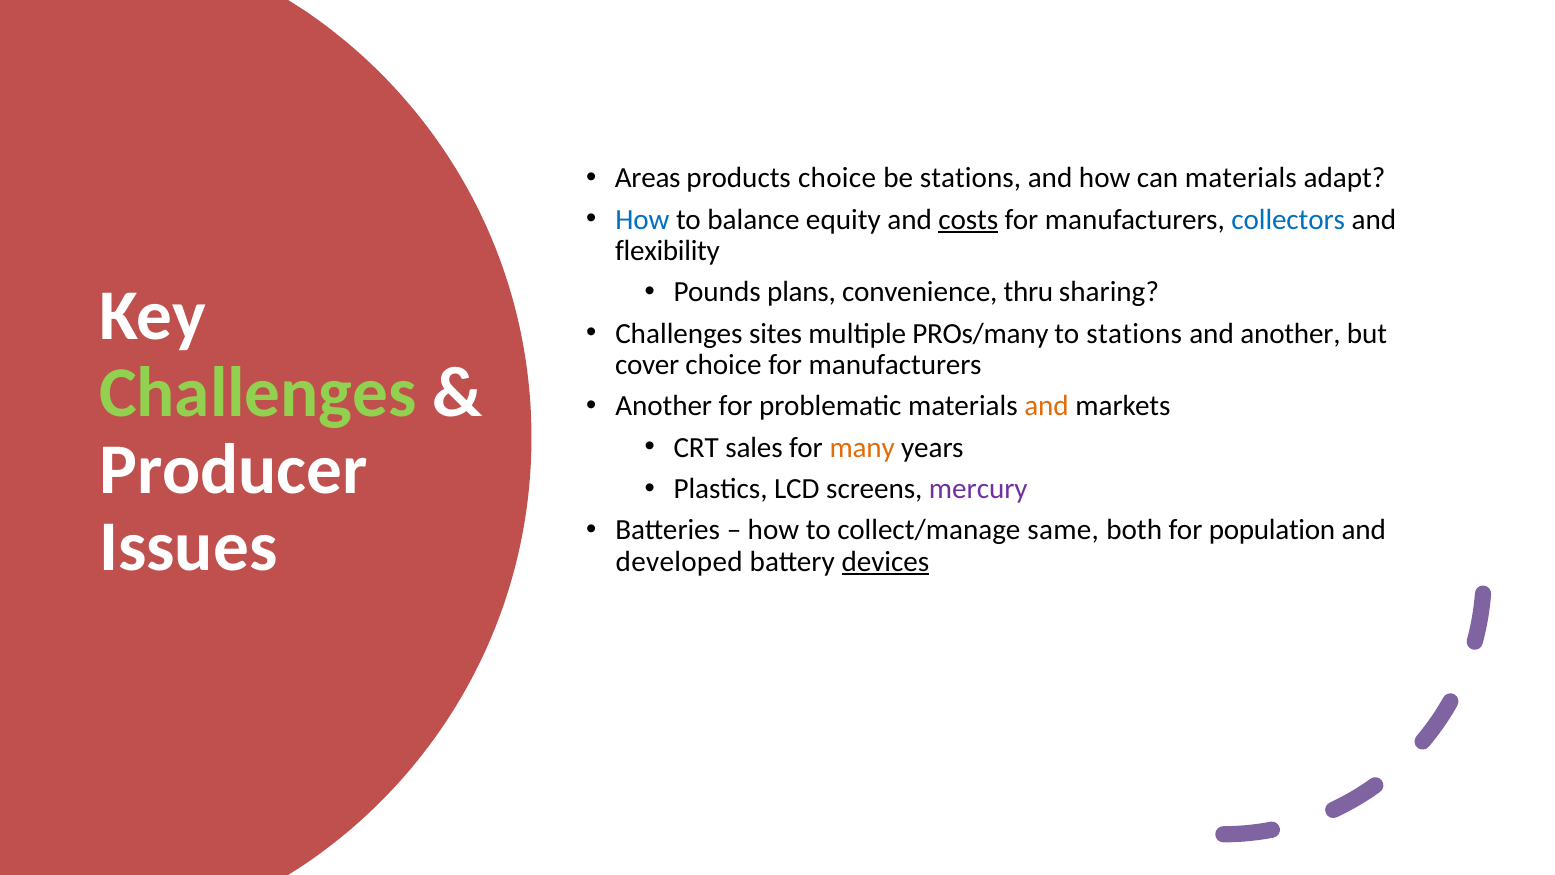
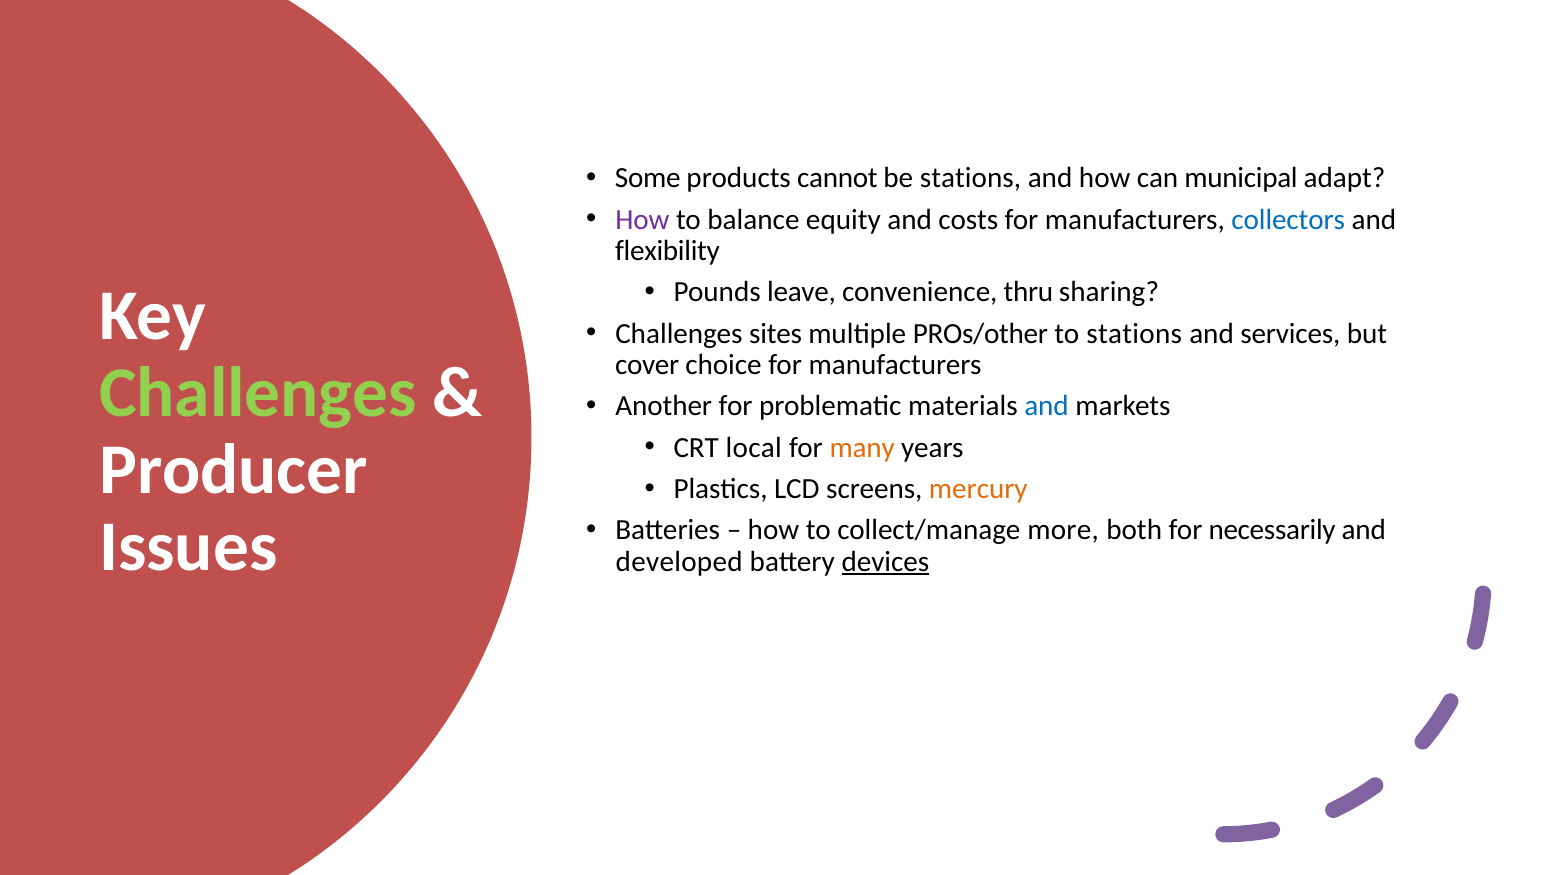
Areas: Areas -> Some
products choice: choice -> cannot
can materials: materials -> municipal
How at (642, 219) colour: blue -> purple
costs underline: present -> none
plans: plans -> leave
PROs/many: PROs/many -> PROs/other
and another: another -> services
and at (1047, 406) colour: orange -> blue
sales: sales -> local
mercury colour: purple -> orange
same: same -> more
population: population -> necessarily
